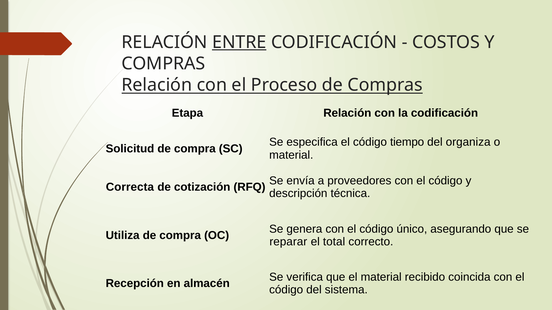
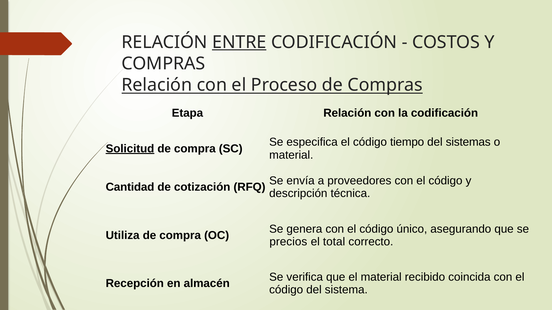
organiza: organiza -> sistemas
Solicitud underline: none -> present
Correcta: Correcta -> Cantidad
reparar: reparar -> precios
